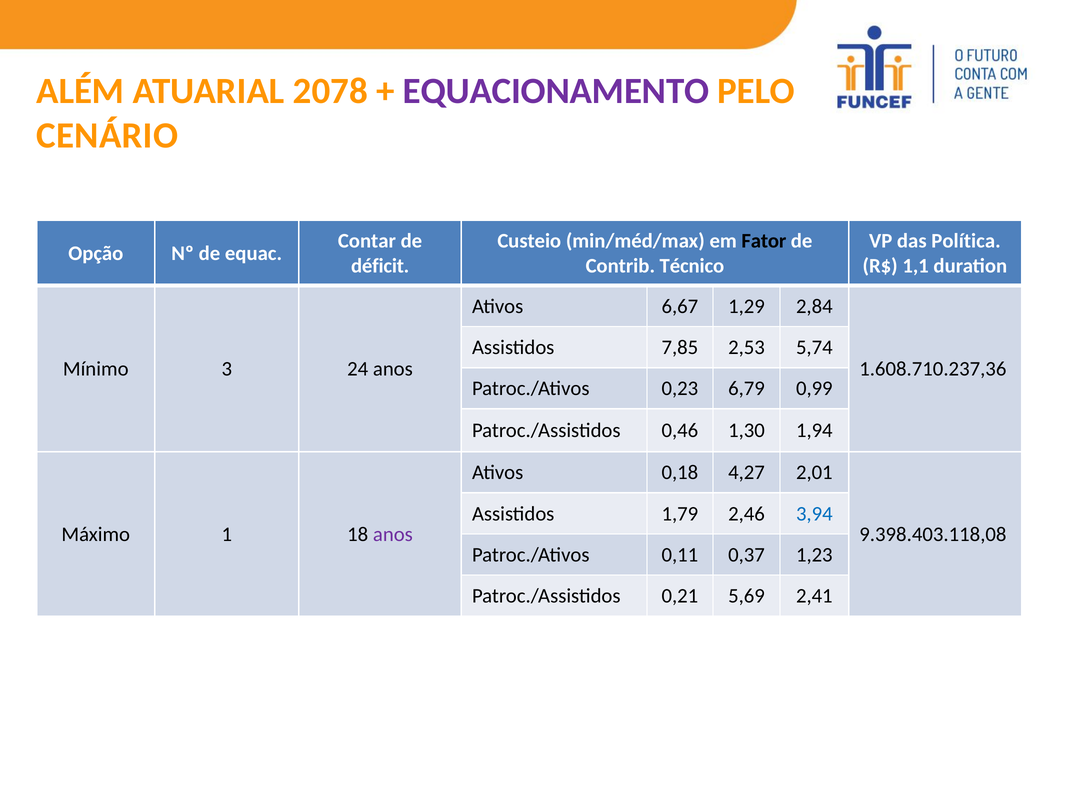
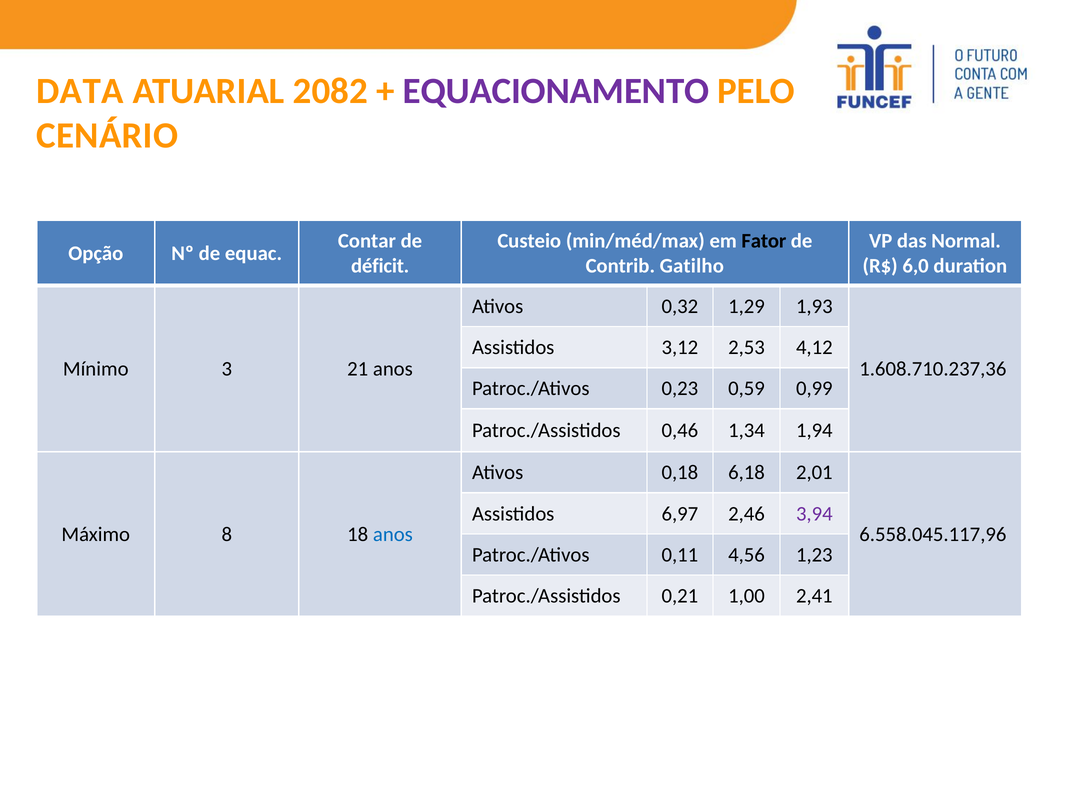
ALÉM: ALÉM -> DATA
2078: 2078 -> 2082
Política: Política -> Normal
Técnico: Técnico -> Gatilho
1,1: 1,1 -> 6,0
6,67: 6,67 -> 0,32
2,84: 2,84 -> 1,93
7,85: 7,85 -> 3,12
5,74: 5,74 -> 4,12
24: 24 -> 21
6,79: 6,79 -> 0,59
1,30: 1,30 -> 1,34
4,27: 4,27 -> 6,18
1,79: 1,79 -> 6,97
3,94 colour: blue -> purple
1: 1 -> 8
anos at (393, 535) colour: purple -> blue
9.398.403.118,08: 9.398.403.118,08 -> 6.558.045.117,96
0,37: 0,37 -> 4,56
5,69: 5,69 -> 1,00
